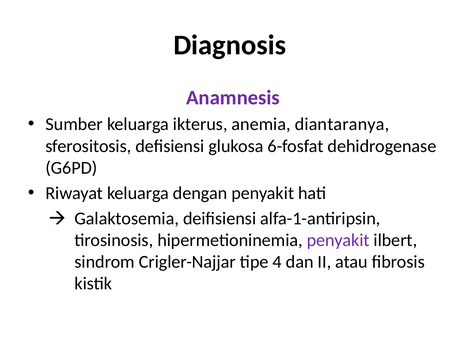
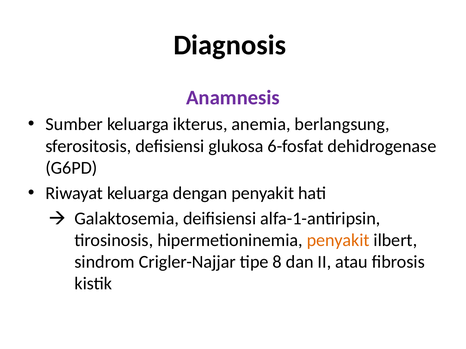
diantaranya: diantaranya -> berlangsung
penyakit at (338, 241) colour: purple -> orange
4: 4 -> 8
